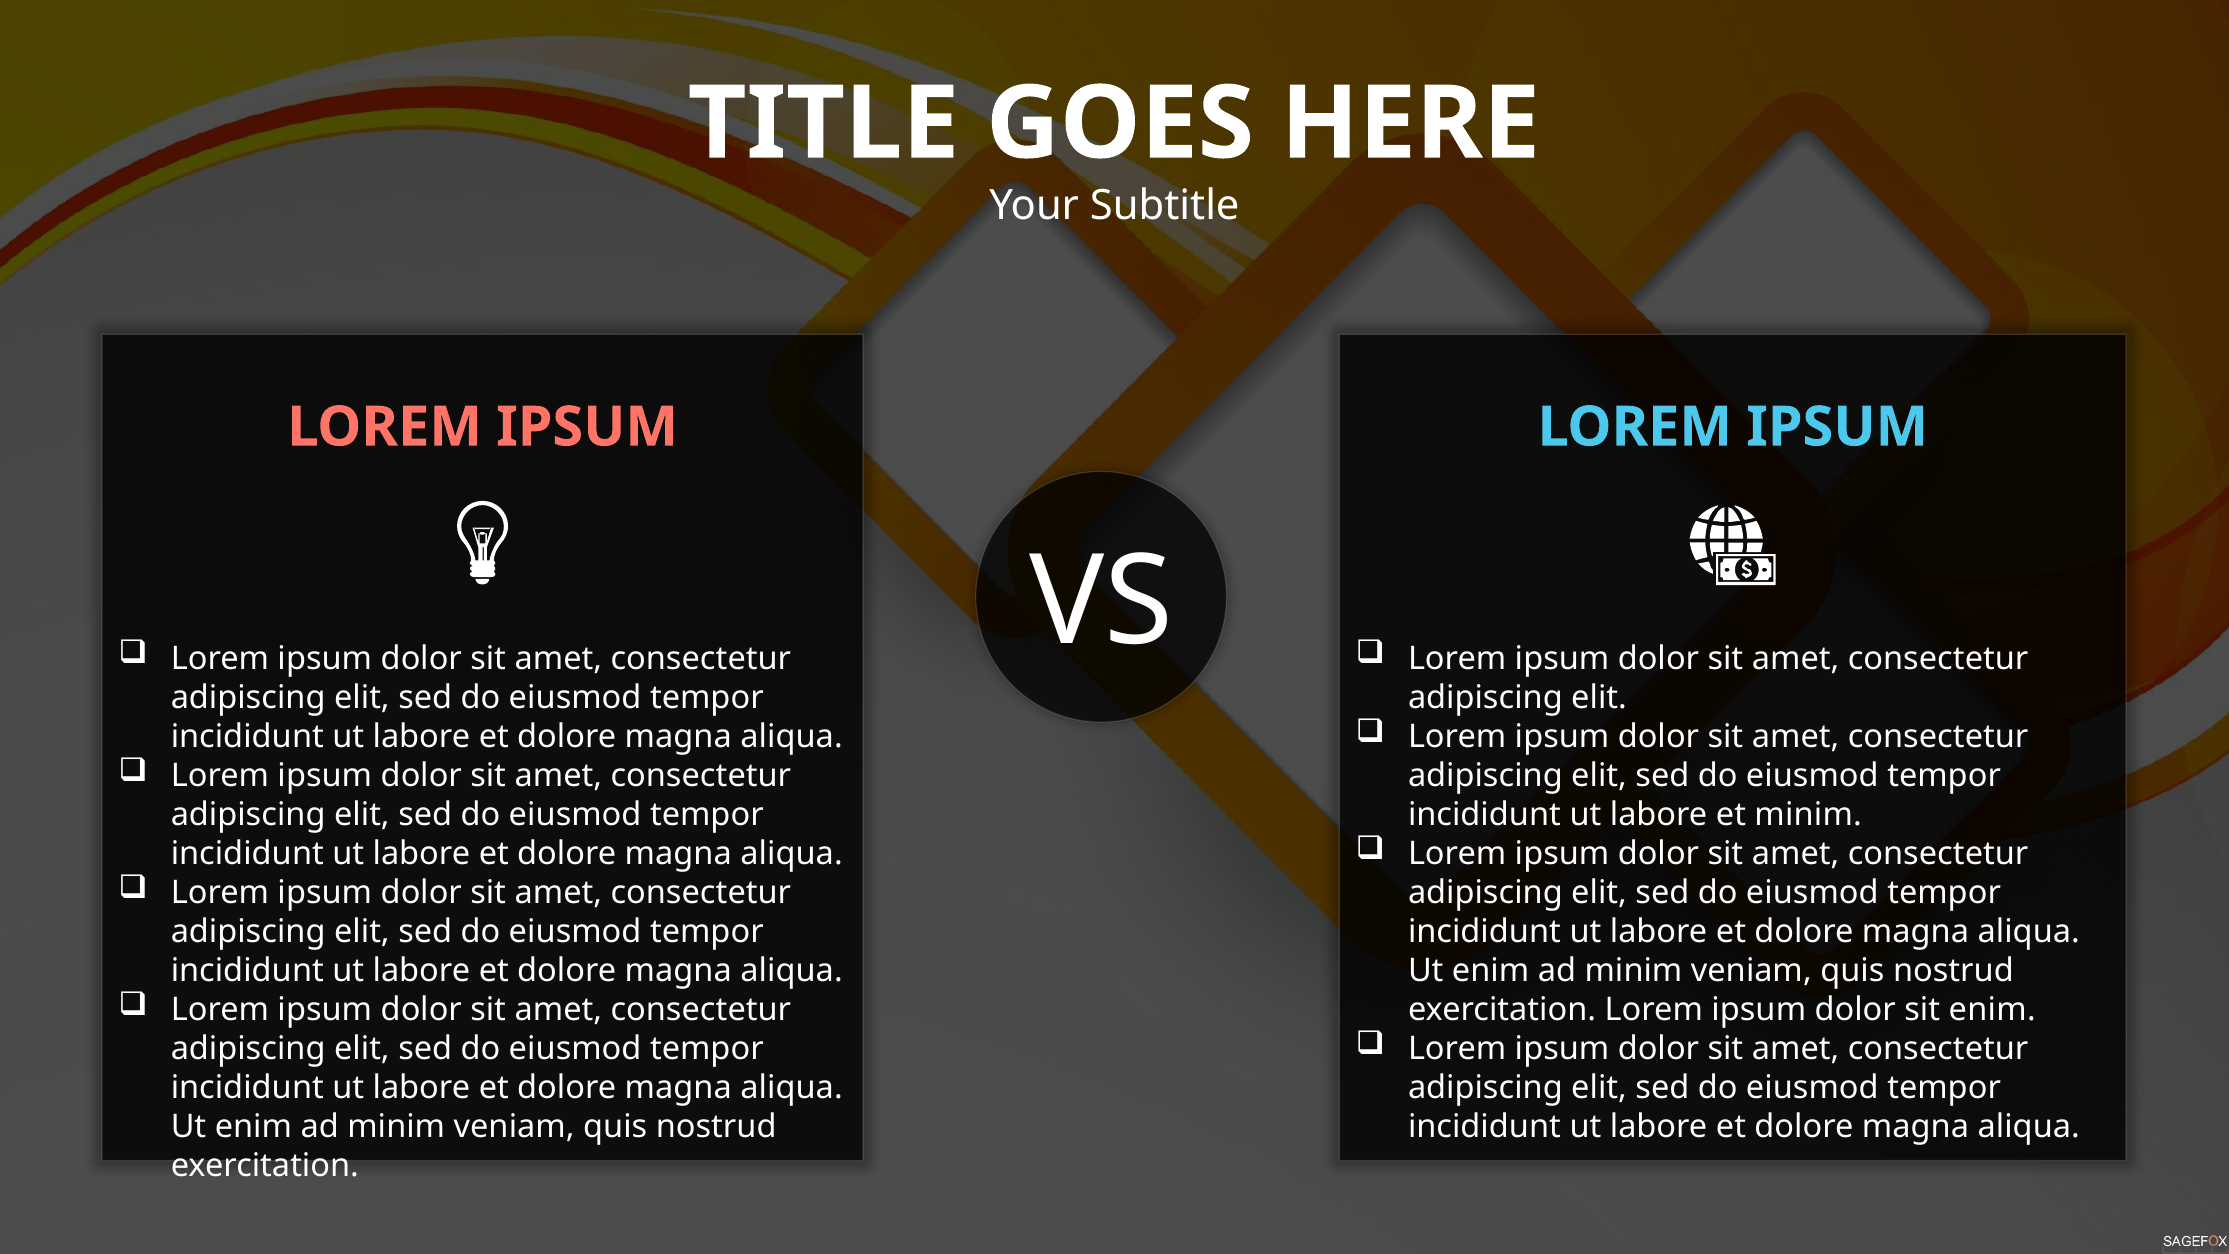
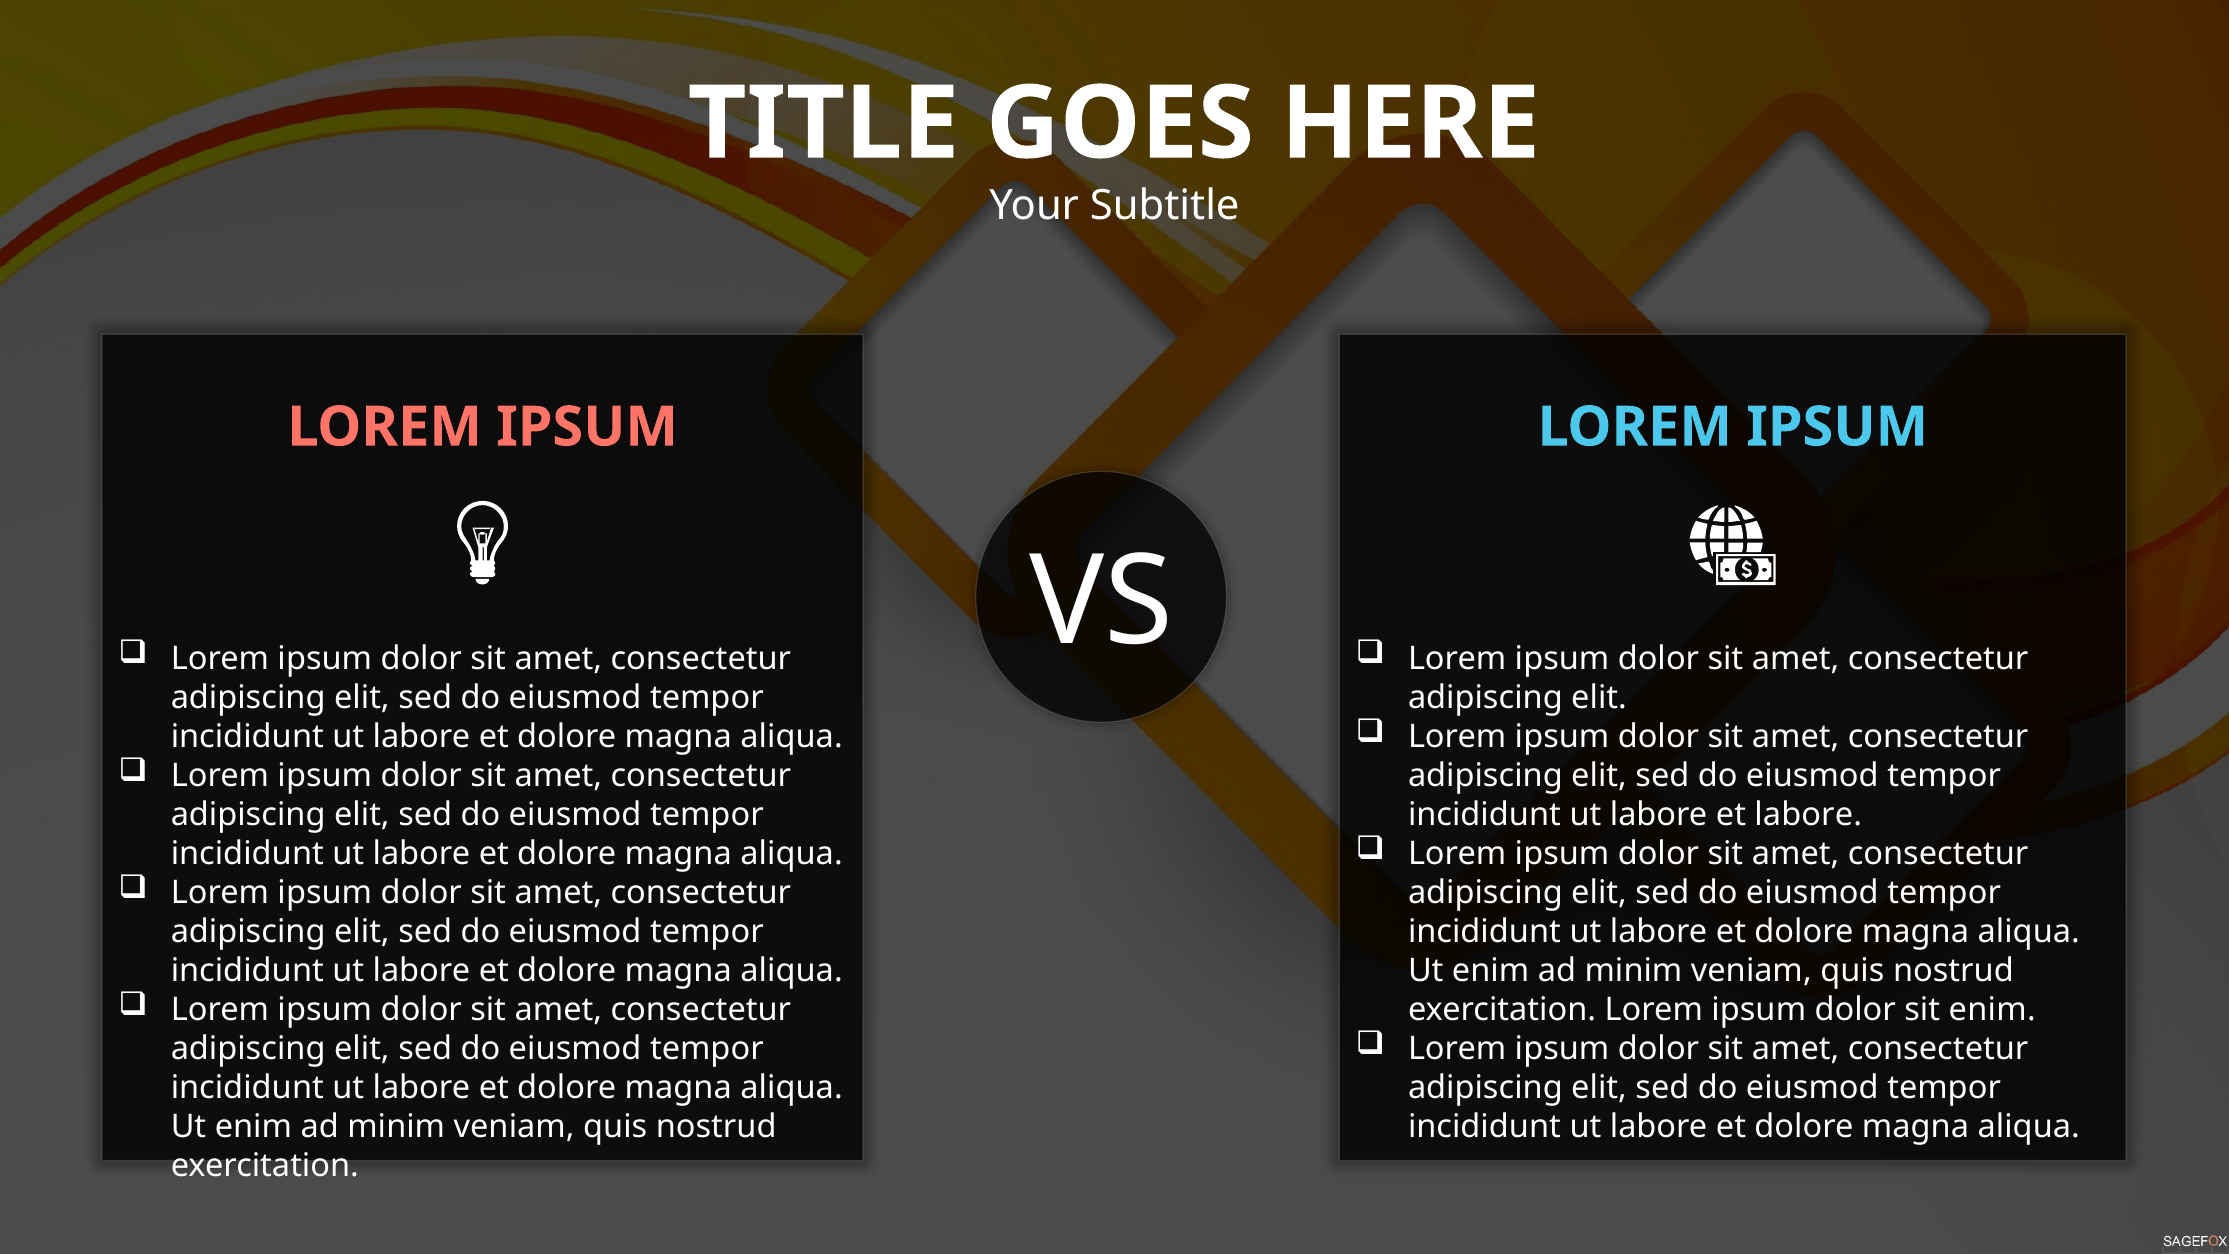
et minim: minim -> labore
